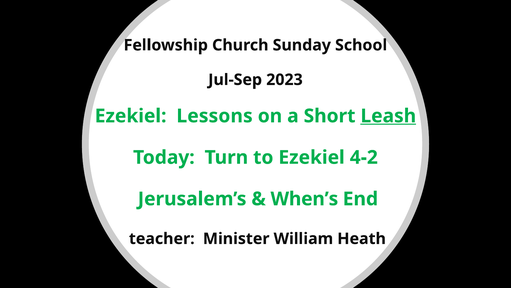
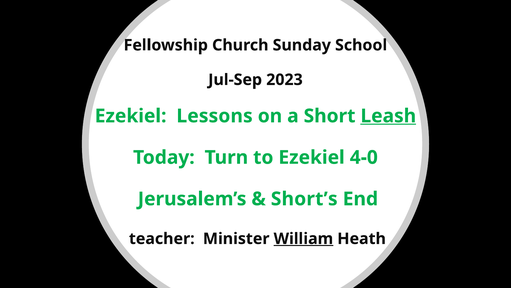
4-2: 4-2 -> 4-0
When’s: When’s -> Short’s
William underline: none -> present
